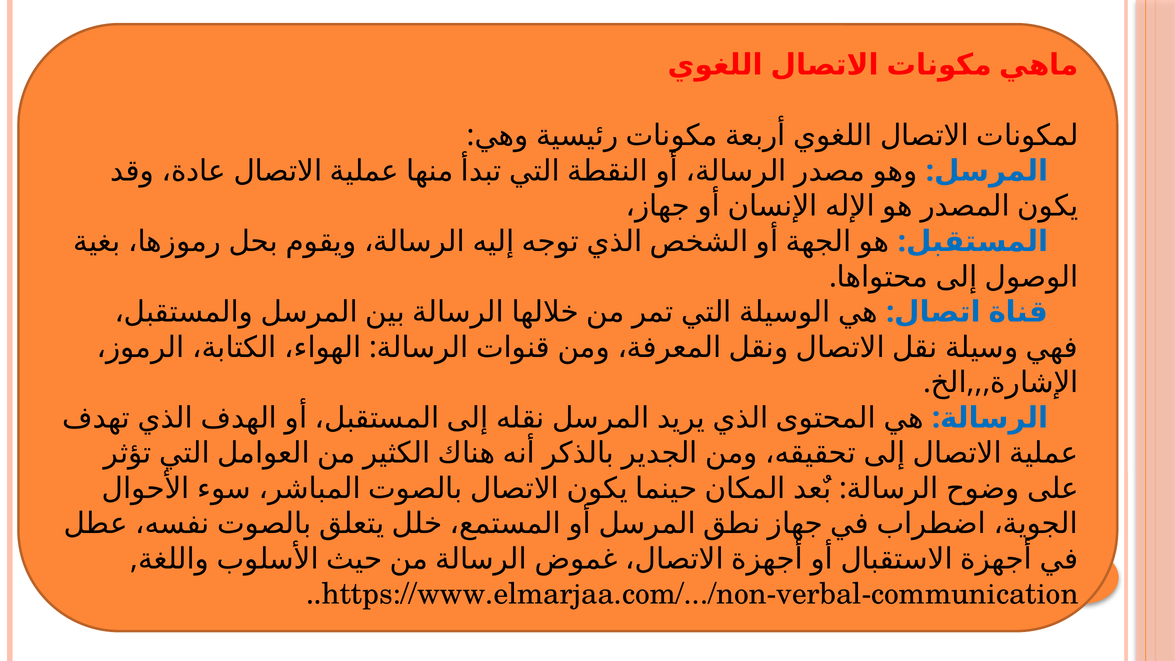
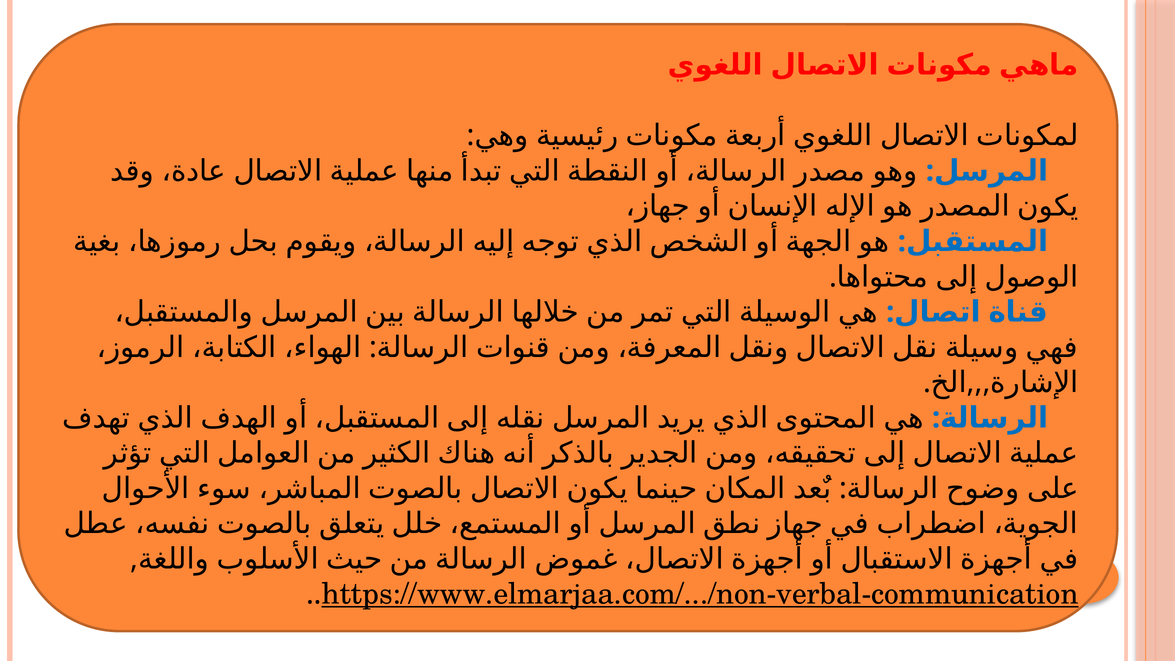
https://www.elmarjaa.com/.../non-verbal-communication underline: none -> present
